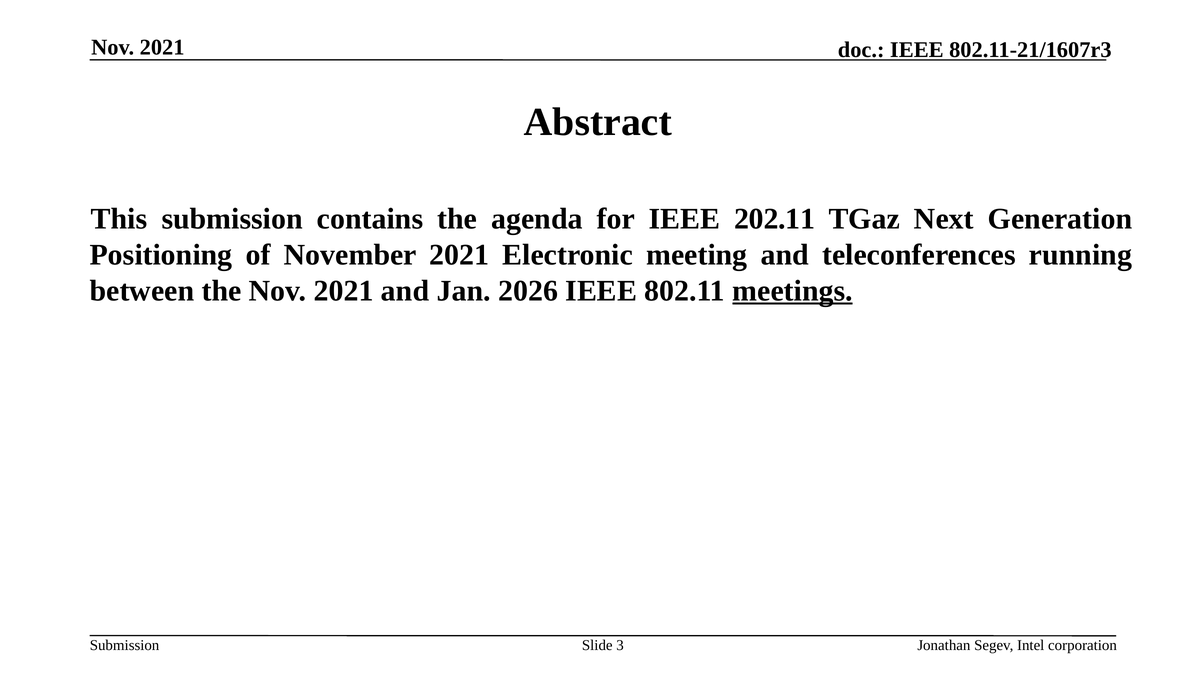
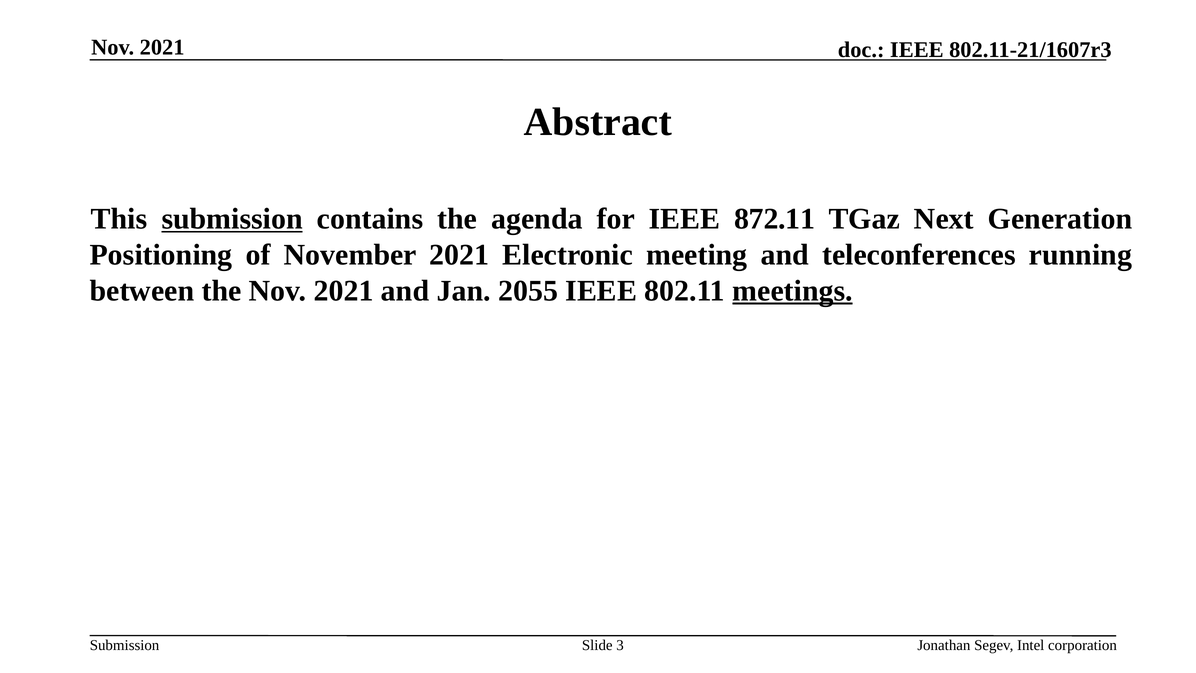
submission at (232, 219) underline: none -> present
202.11: 202.11 -> 872.11
2026: 2026 -> 2055
